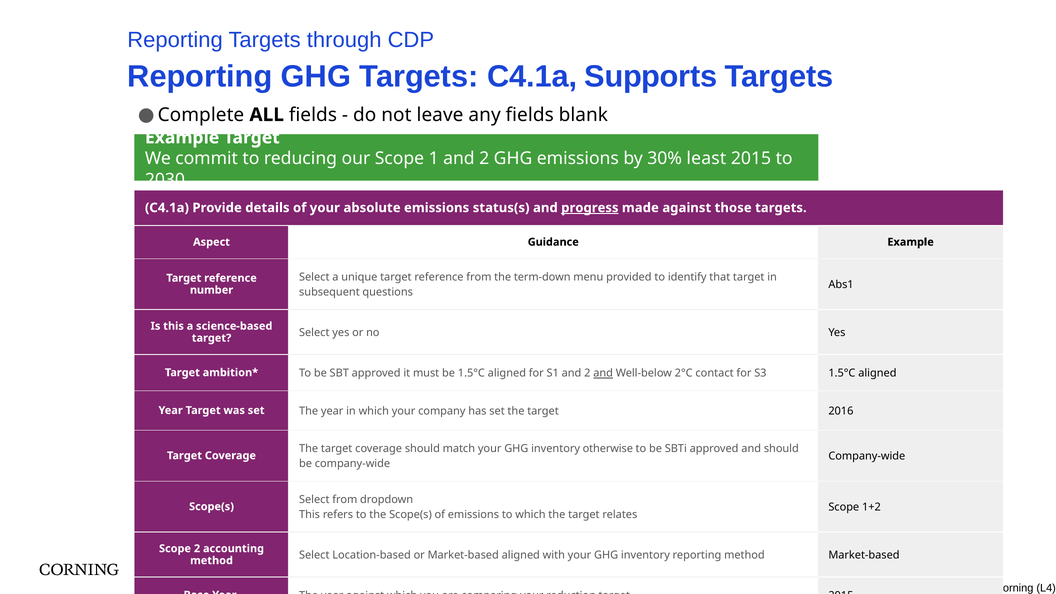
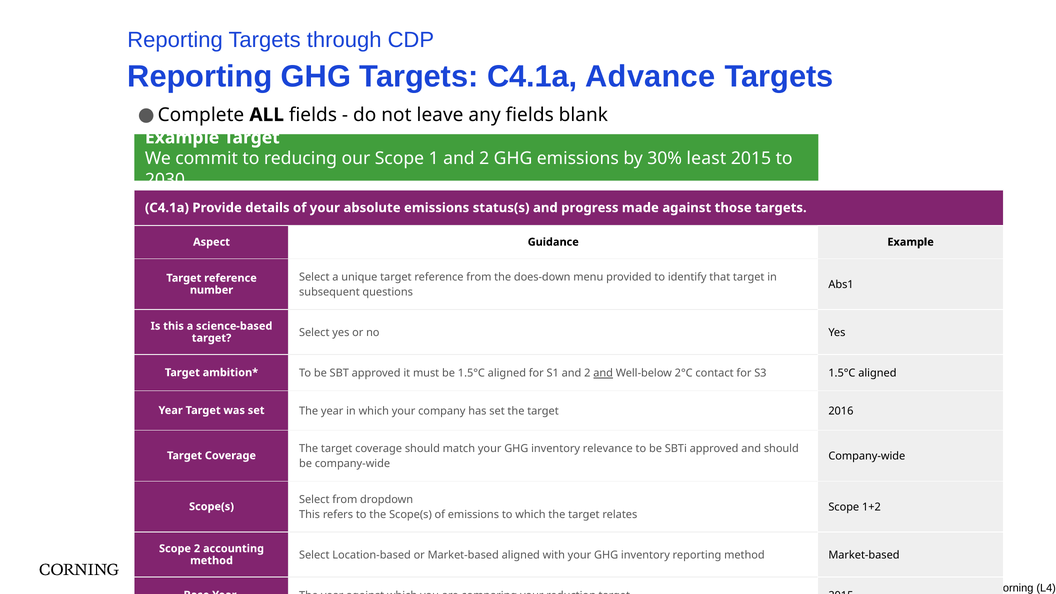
Supports: Supports -> Advance
progress underline: present -> none
term-down: term-down -> does-down
otherwise: otherwise -> relevance
